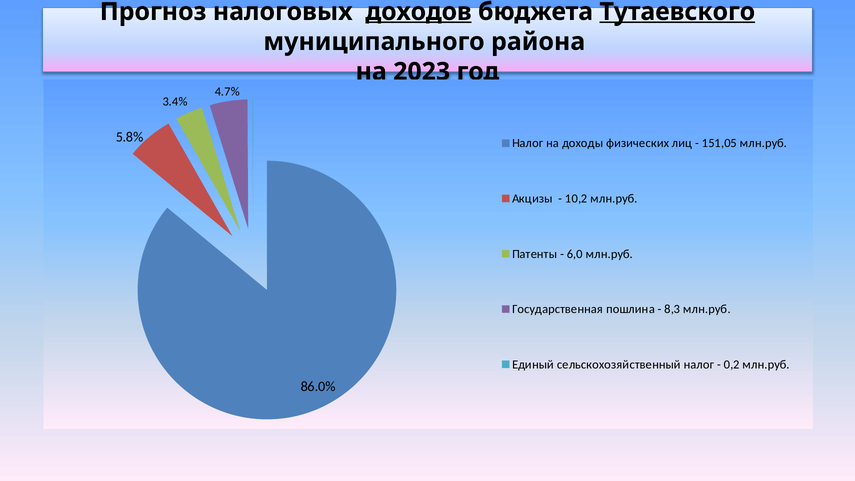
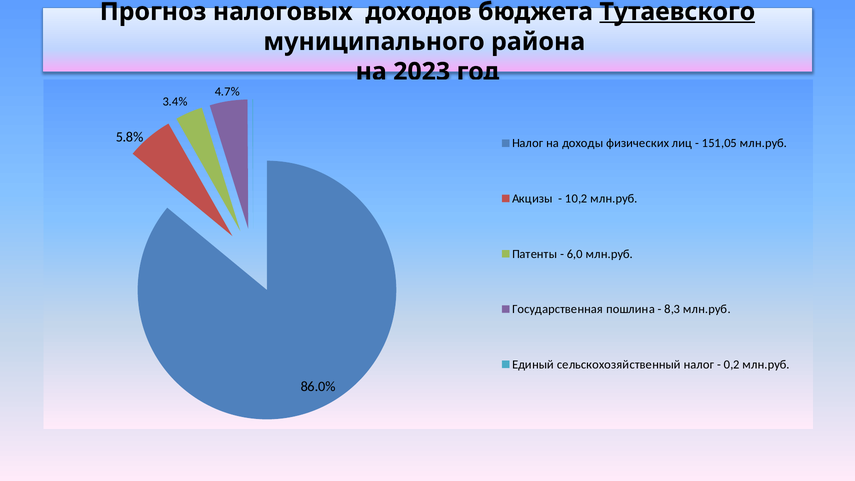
доходов underline: present -> none
